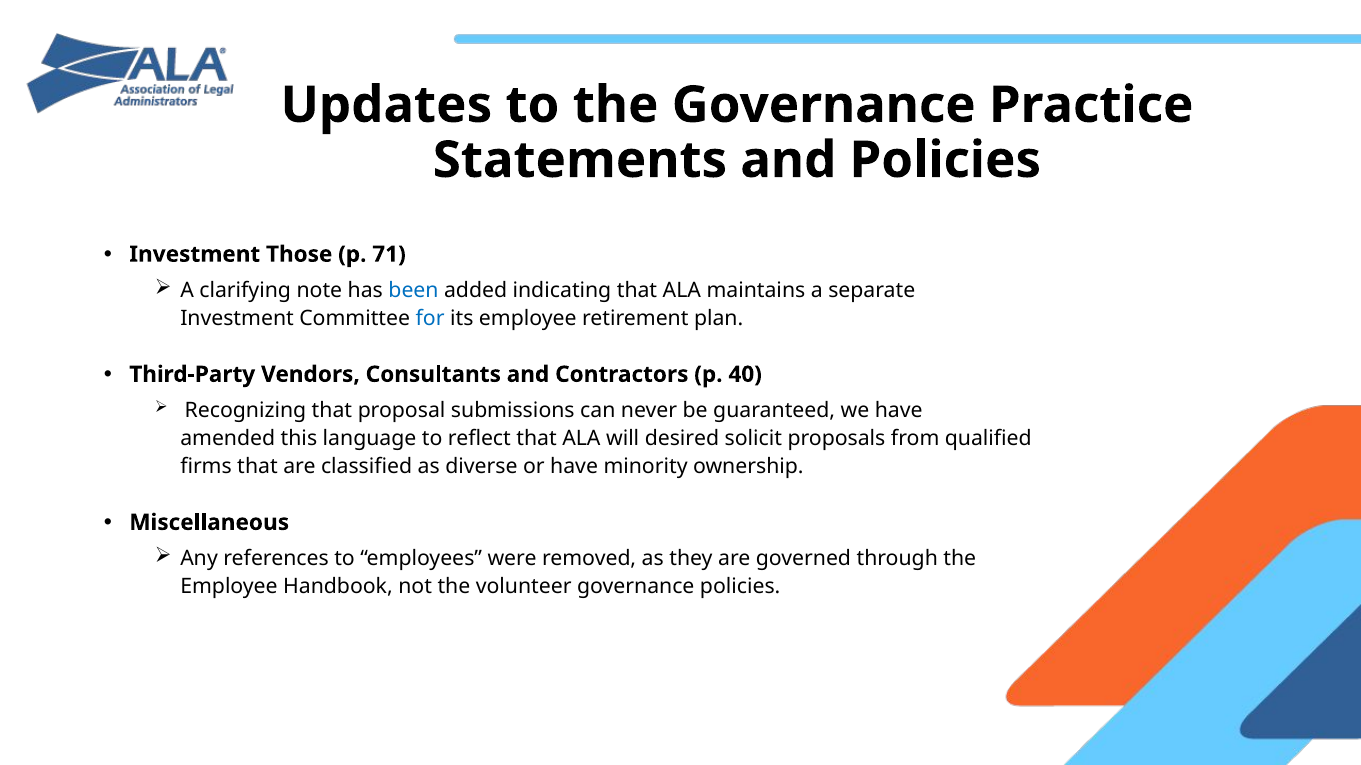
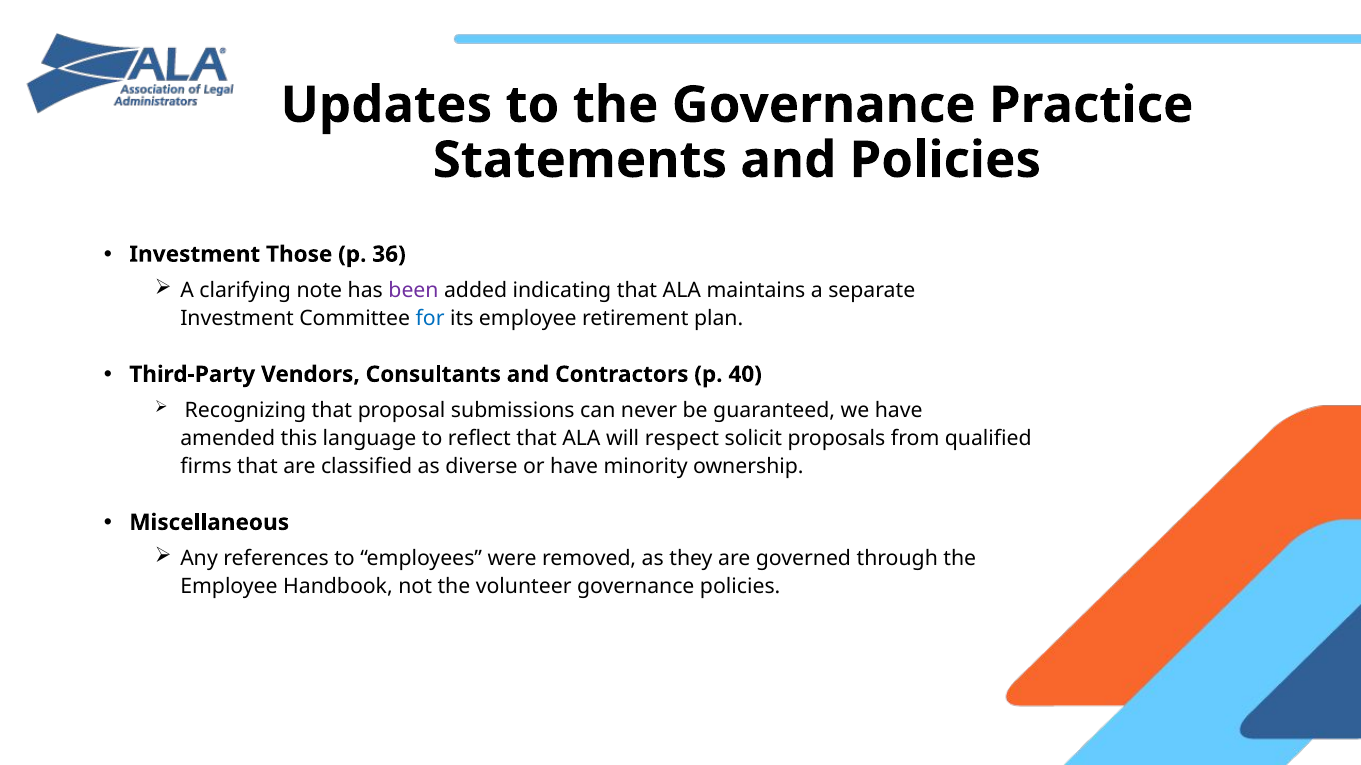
71: 71 -> 36
been colour: blue -> purple
desired: desired -> respect
